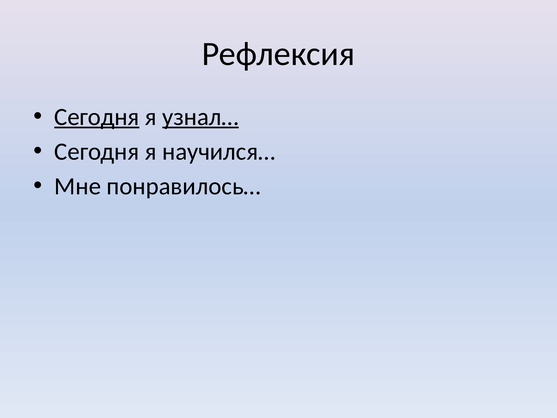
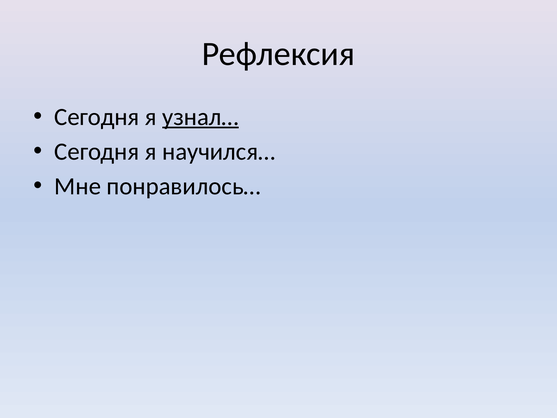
Сегодня at (97, 117) underline: present -> none
